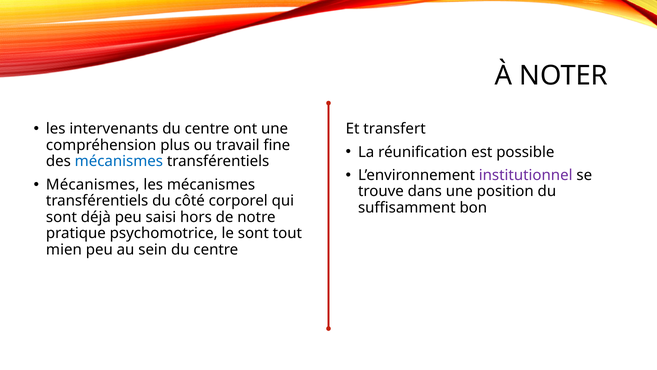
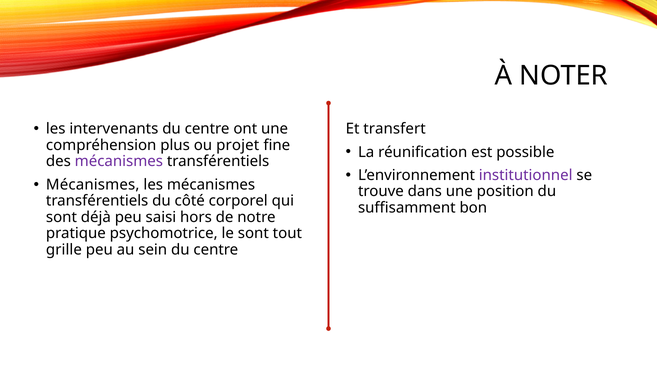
travail: travail -> projet
mécanismes at (119, 161) colour: blue -> purple
mien: mien -> grille
